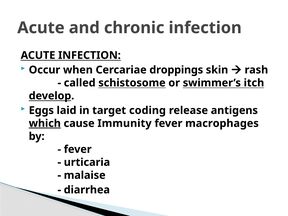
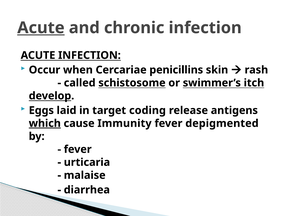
Acute at (41, 28) underline: none -> present
droppings: droppings -> penicillins
macrophages: macrophages -> depigmented
